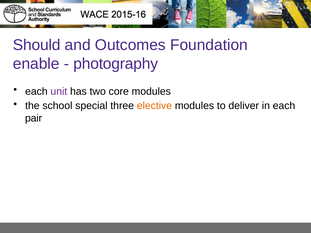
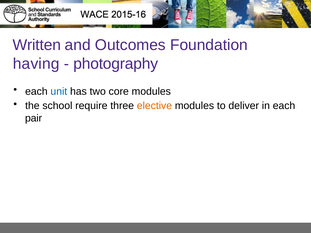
Should: Should -> Written
enable: enable -> having
unit colour: purple -> blue
special: special -> require
